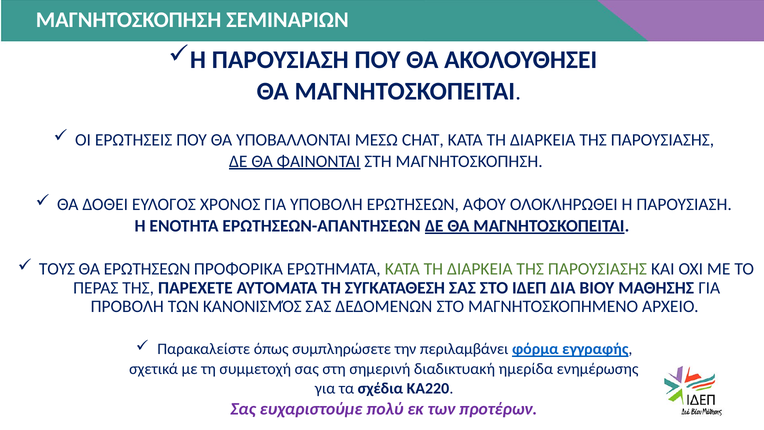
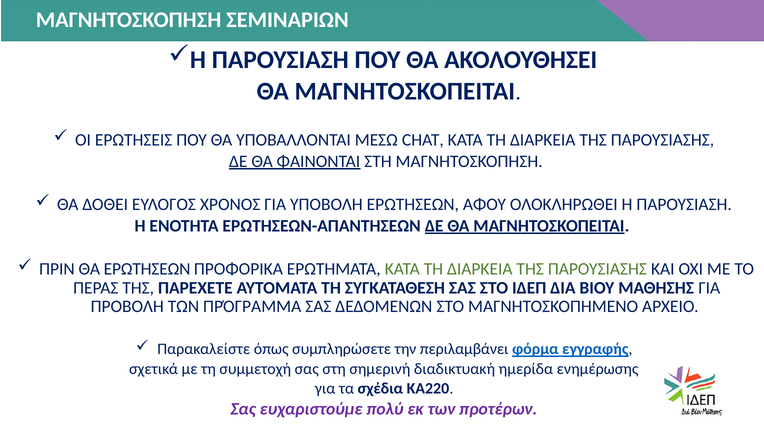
ΤΟΥΣ: ΤΟΥΣ -> ΠΡΙΝ
ΚΑΝΟΝΙΣΜΌΣ: ΚΑΝΟΝΙΣΜΌΣ -> ΠΡΌΓΡΑΜΜΑ
